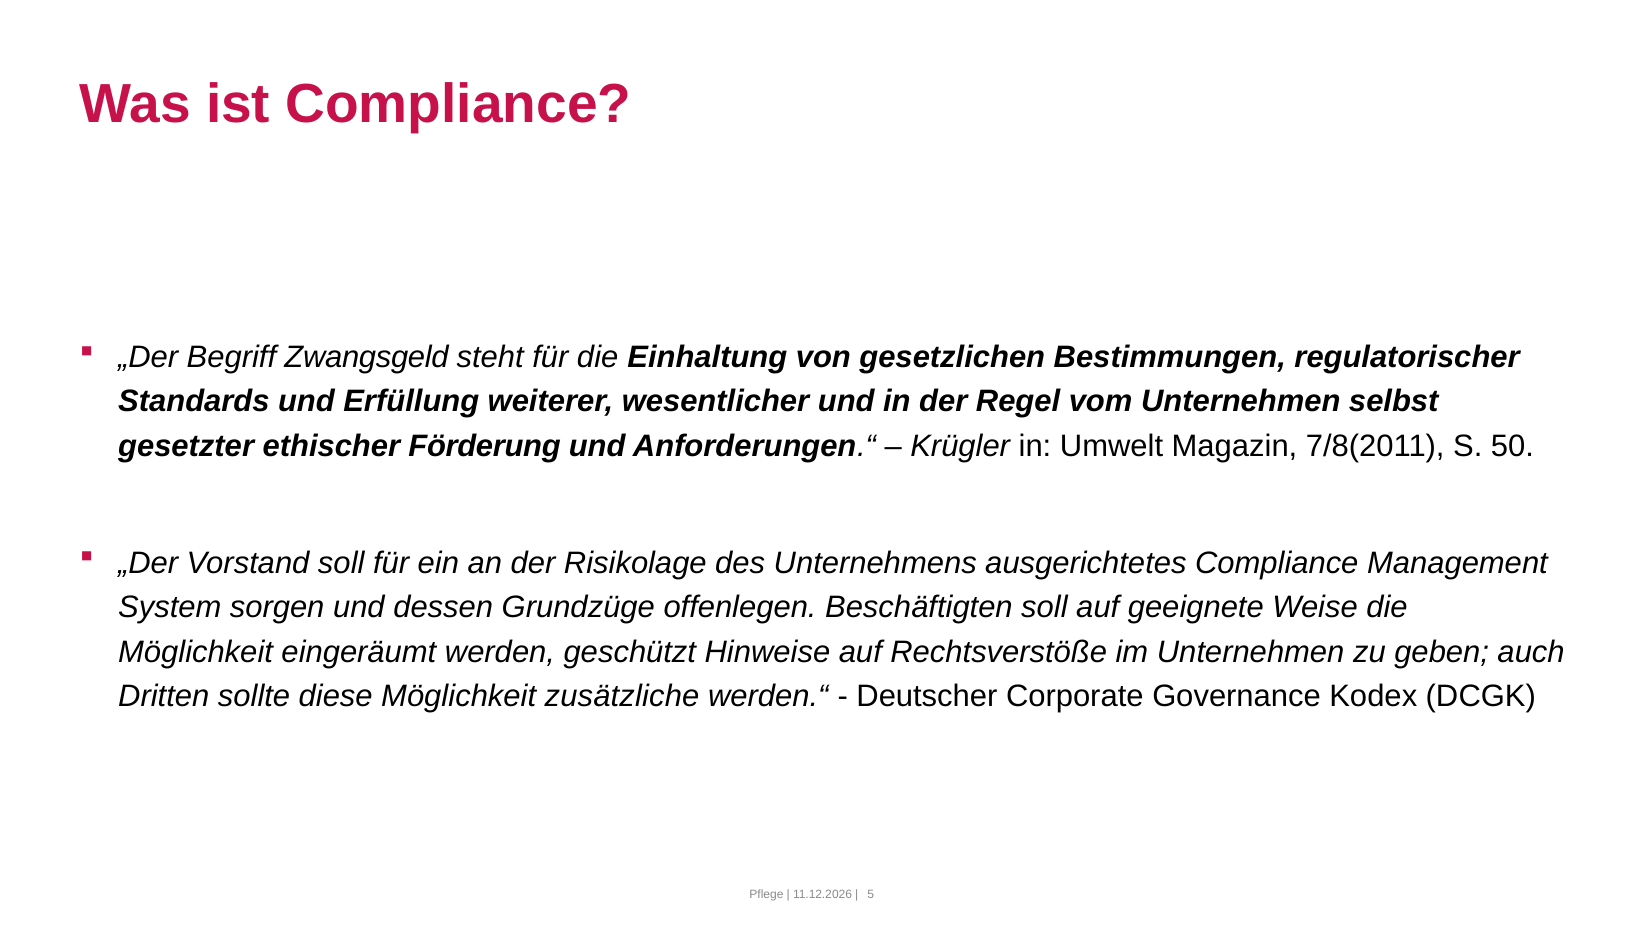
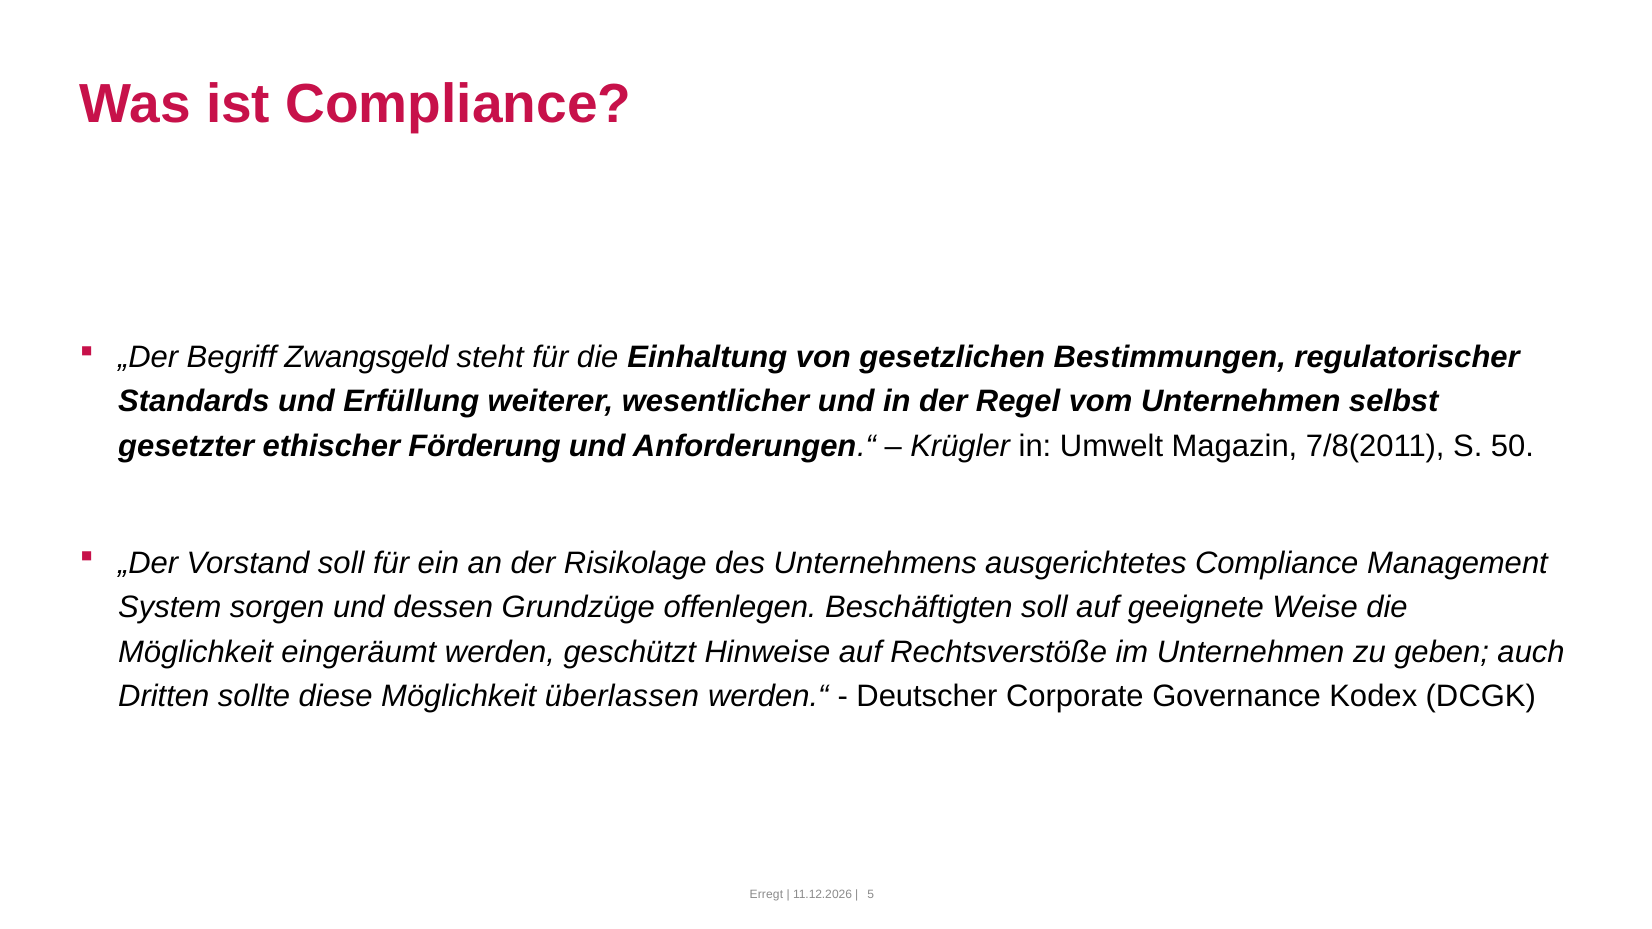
zusätzliche: zusätzliche -> überlassen
Pflege: Pflege -> Erregt
